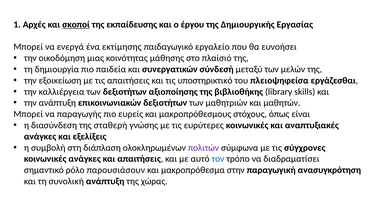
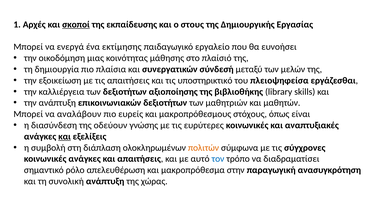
έργου: έργου -> στους
παιδεία: παιδεία -> πλαίσια
παραγωγής: παραγωγής -> αναλάβουν
σταθερή: σταθερή -> οδεύουν
και at (65, 137) underline: none -> present
πολιτών colour: purple -> orange
παρουσιάσουν: παρουσιάσουν -> απελευθέρωση
